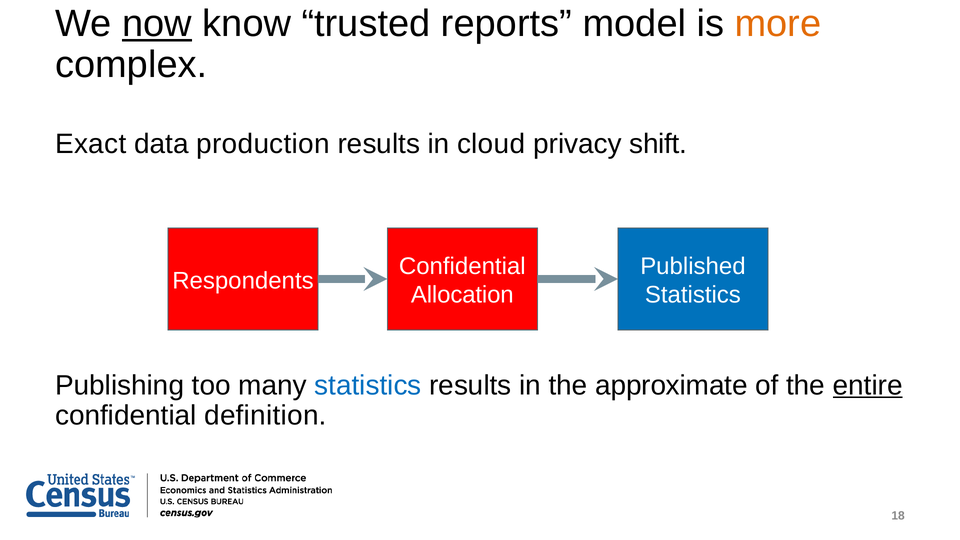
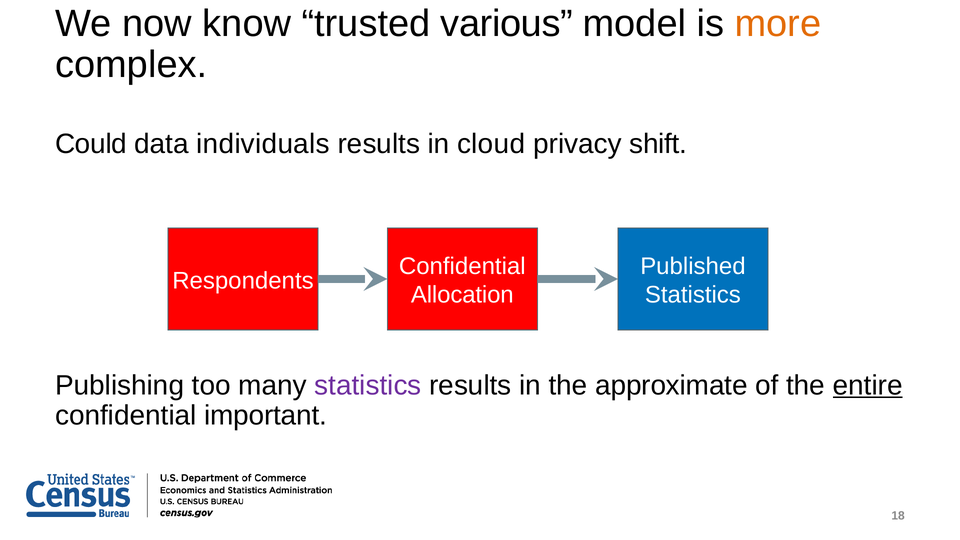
now underline: present -> none
reports: reports -> various
Exact: Exact -> Could
production: production -> individuals
statistics at (368, 385) colour: blue -> purple
definition: definition -> important
